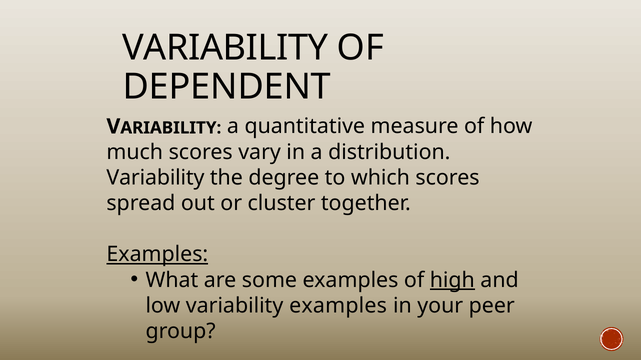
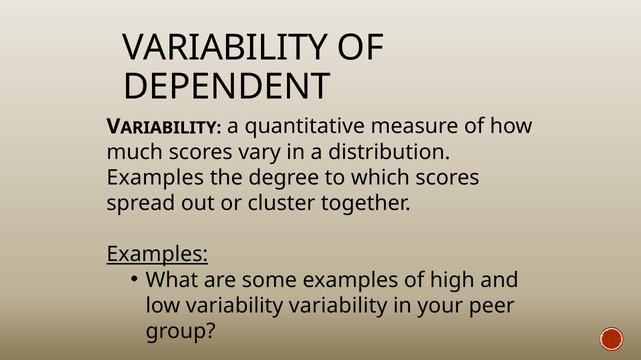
Variability at (155, 178): Variability -> Examples
high underline: present -> none
variability examples: examples -> variability
